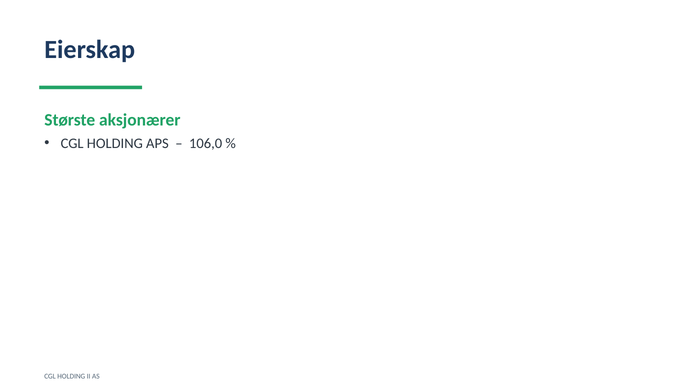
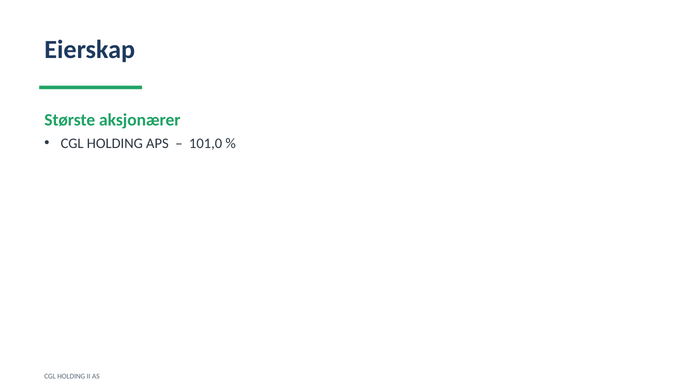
106,0: 106,0 -> 101,0
